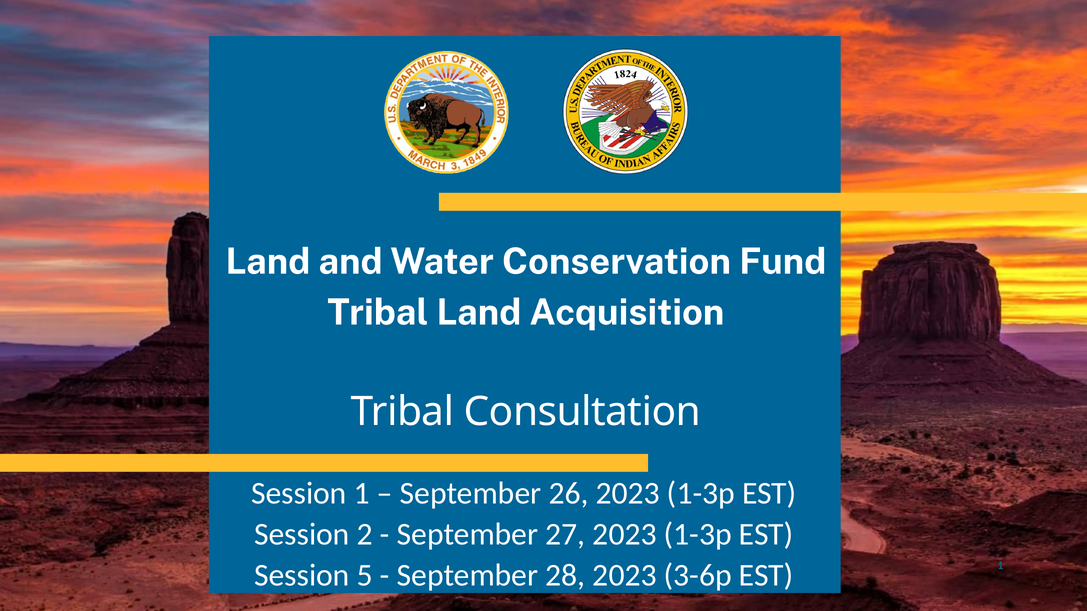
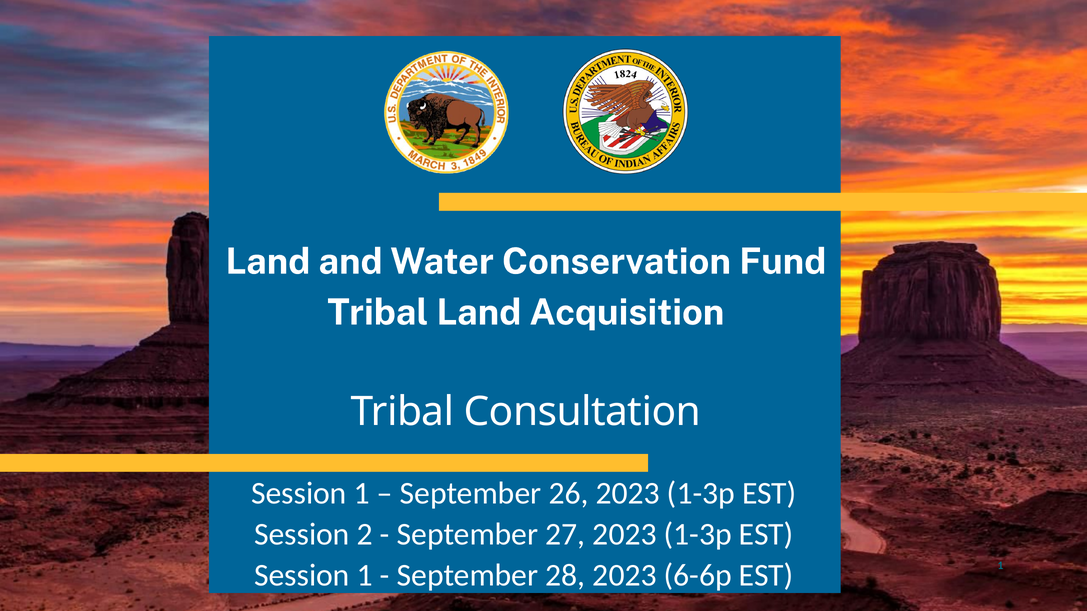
5 at (365, 576): 5 -> 1
3-6p: 3-6p -> 6-6p
